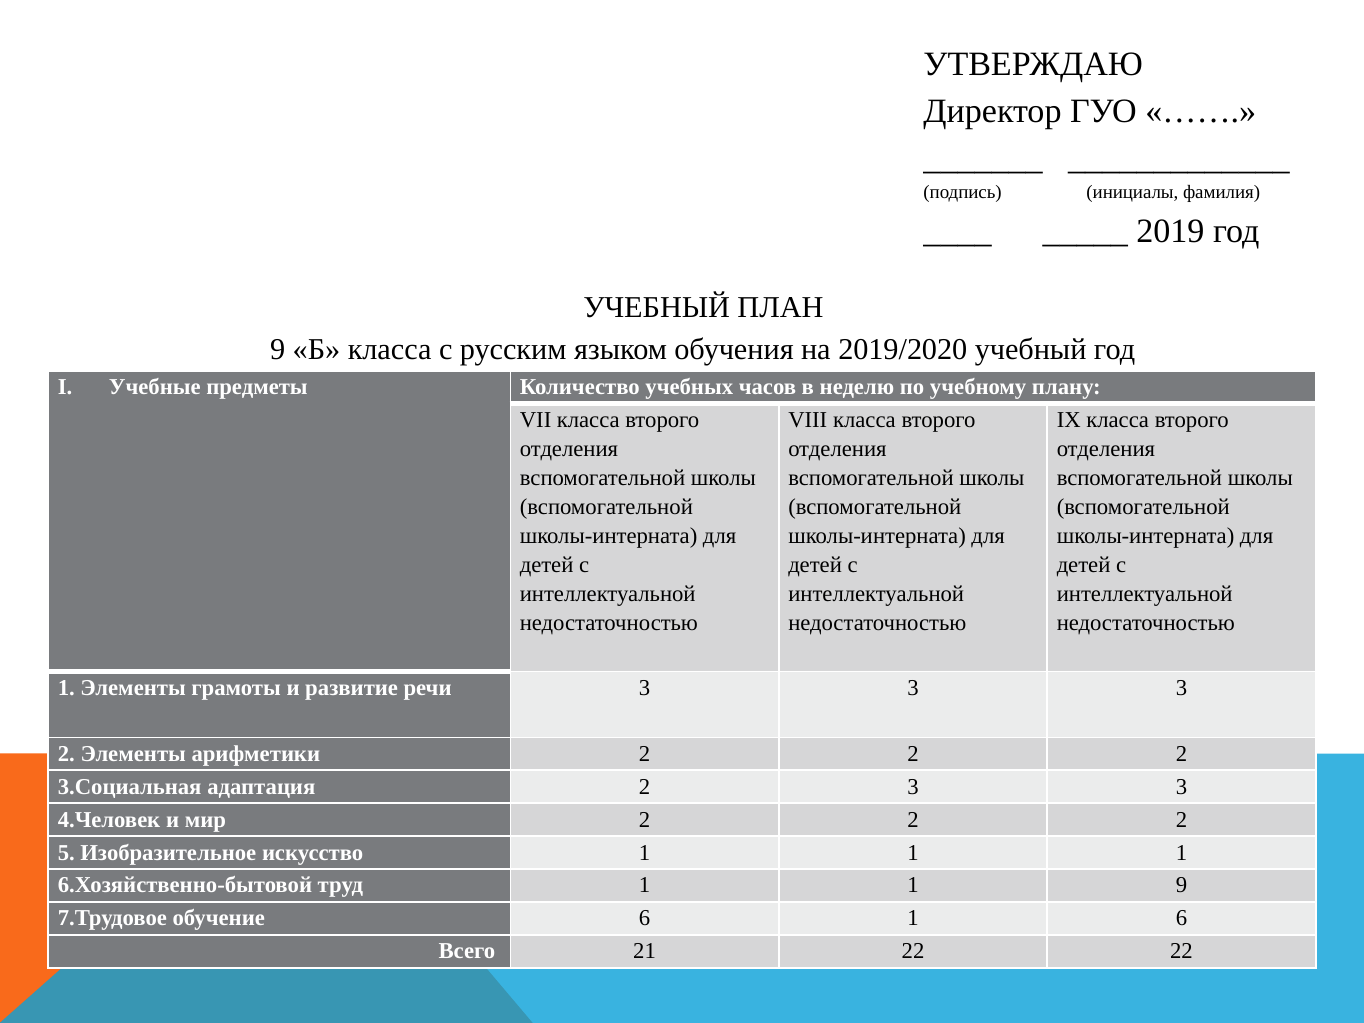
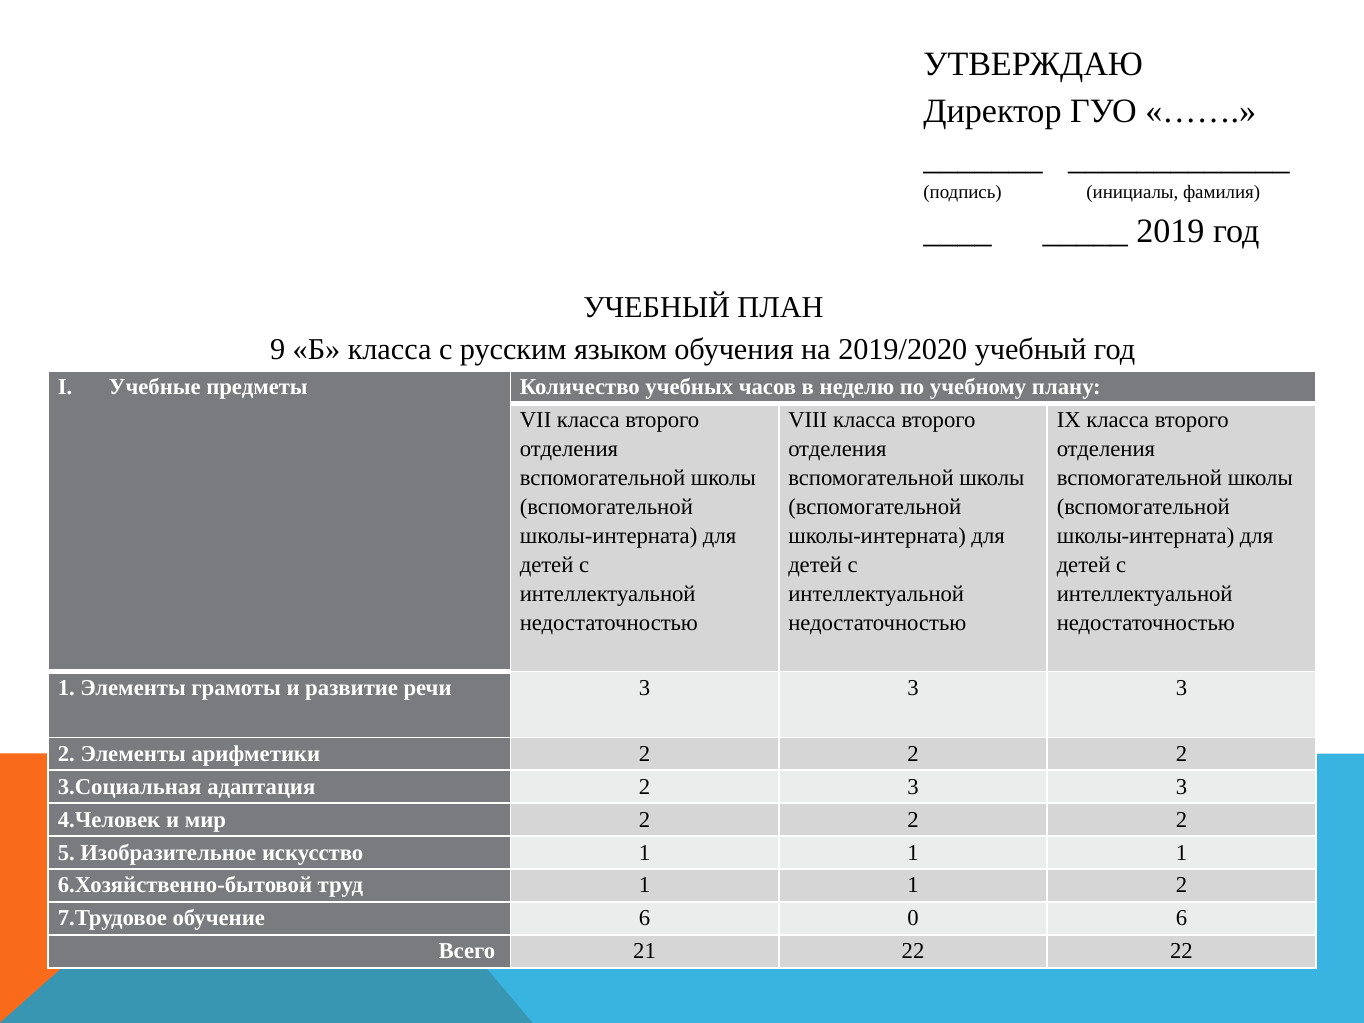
1 9: 9 -> 2
6 1: 1 -> 0
